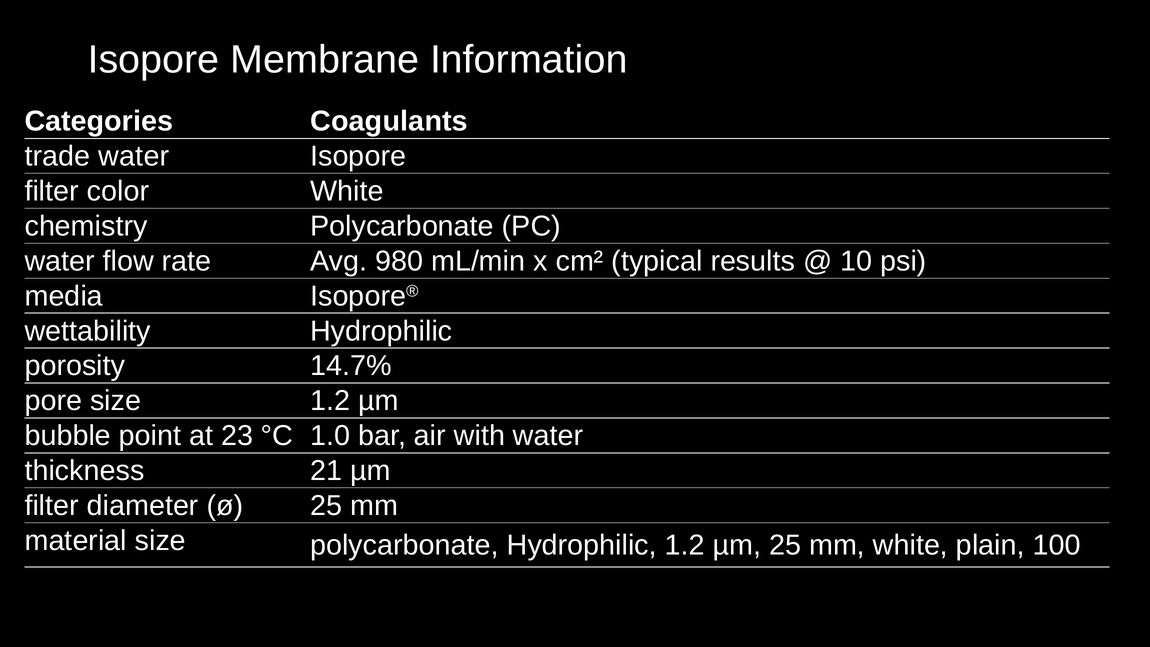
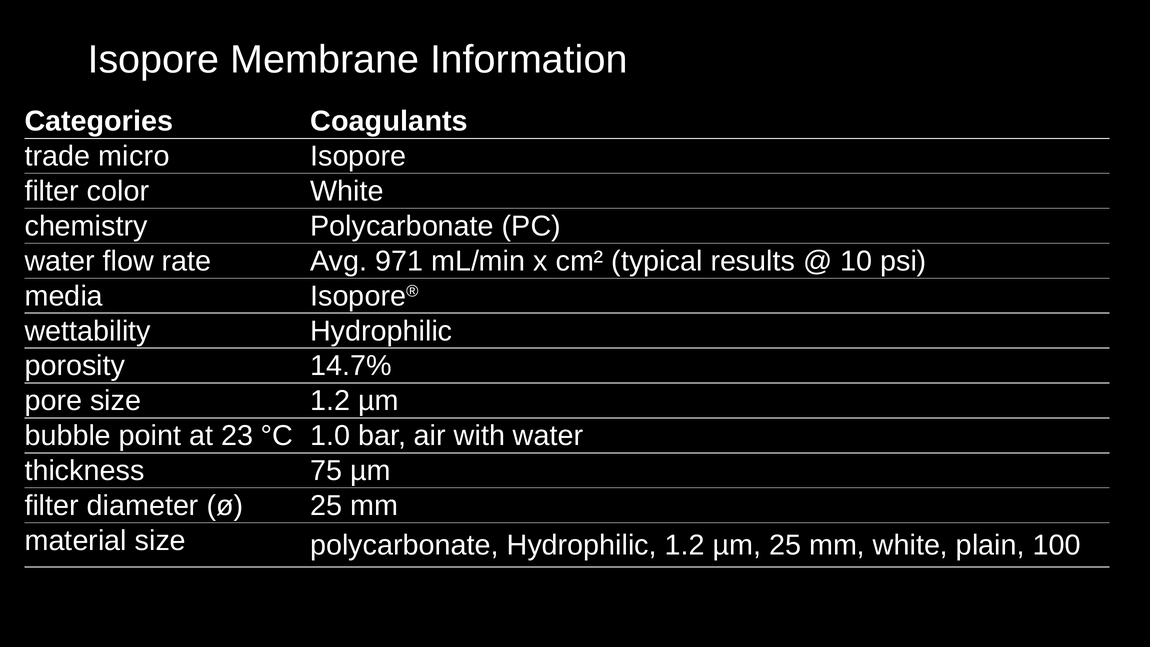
trade water: water -> micro
980: 980 -> 971
21: 21 -> 75
